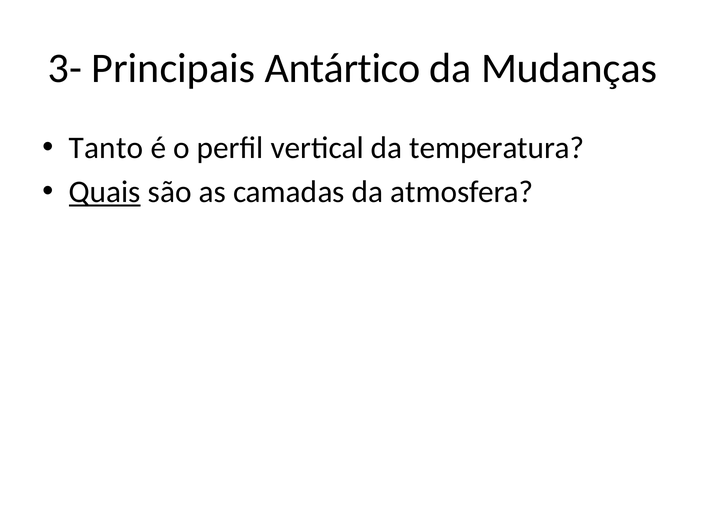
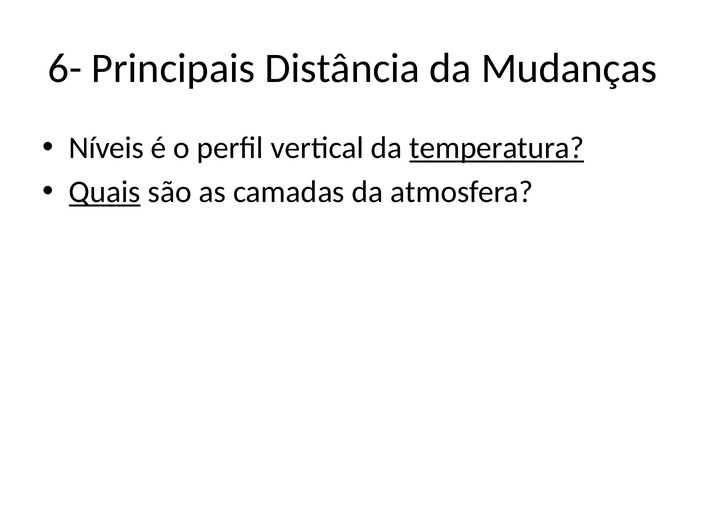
3-: 3- -> 6-
Antártico: Antártico -> Distância
Tanto: Tanto -> Níveis
temperatura underline: none -> present
